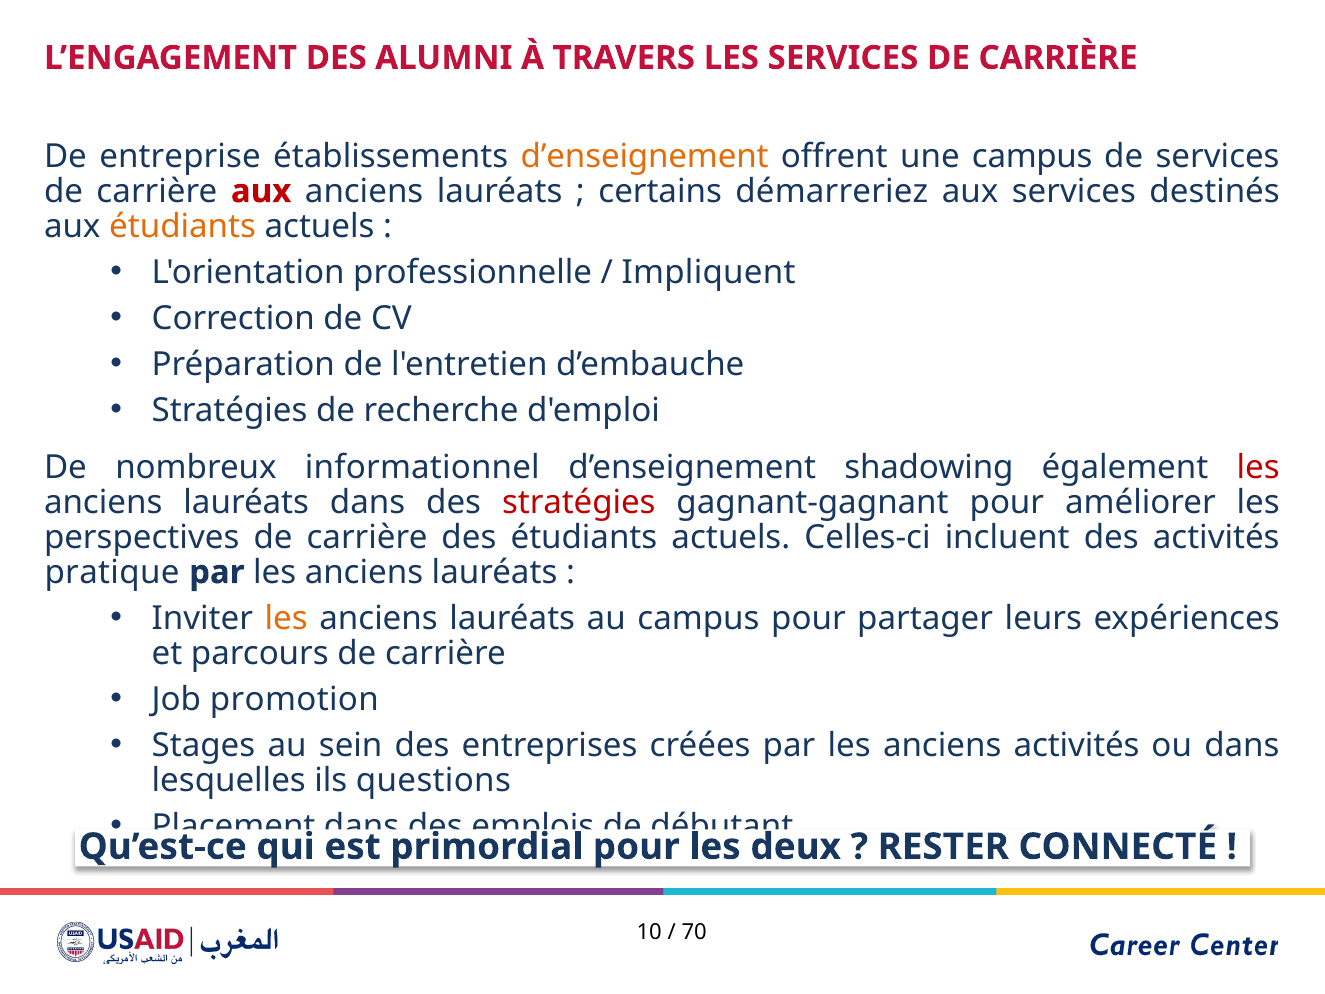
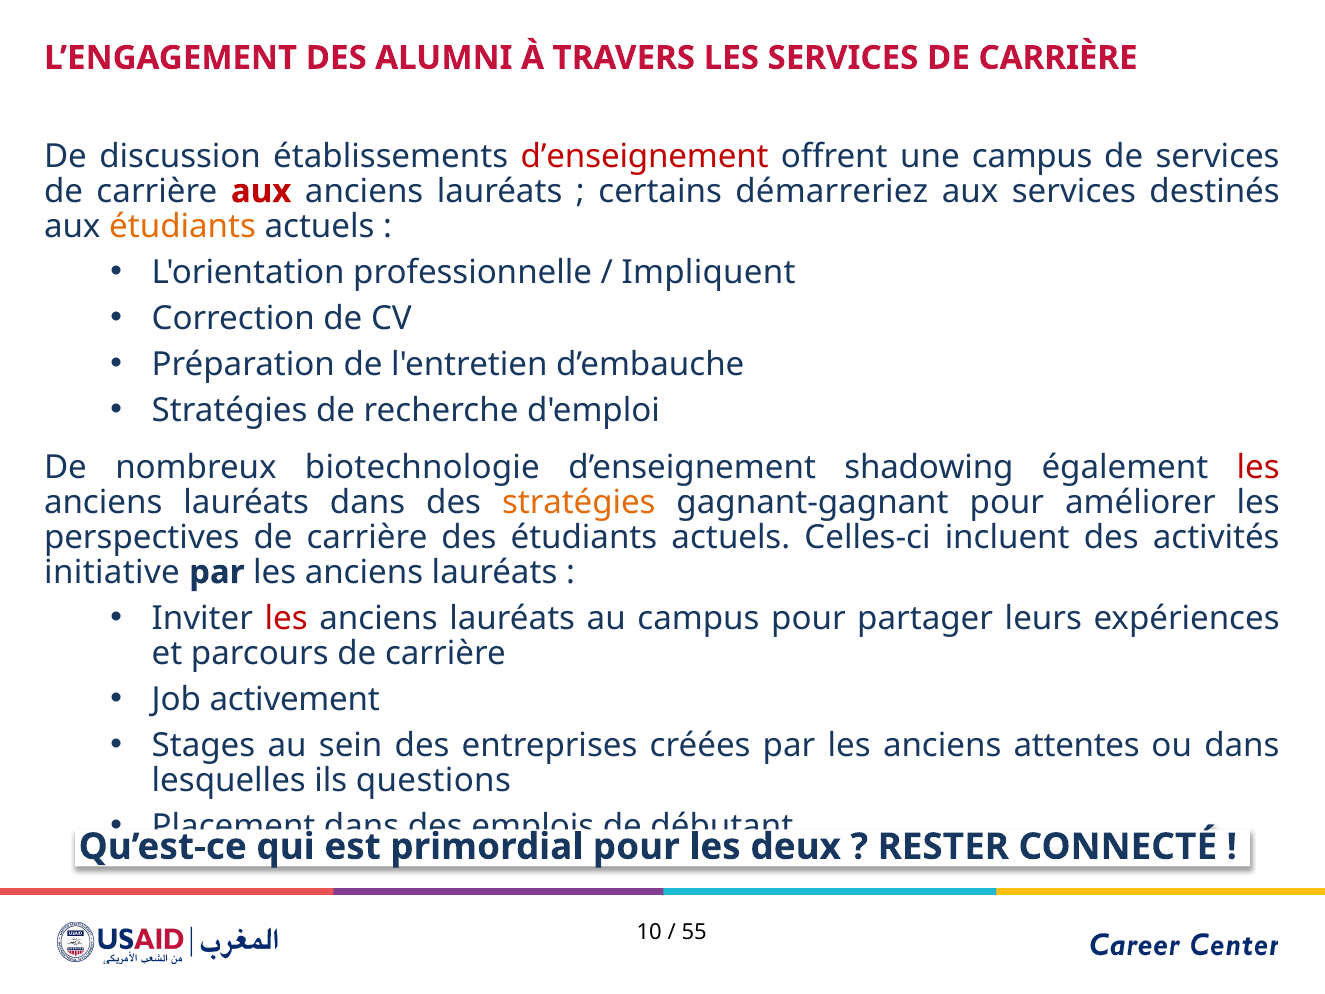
entreprise: entreprise -> discussion
d’enseignement at (645, 156) colour: orange -> red
informationnel: informationnel -> biotechnologie
stratégies at (579, 502) colour: red -> orange
pratique: pratique -> initiative
les at (286, 618) colour: orange -> red
promotion: promotion -> activement
anciens activités: activités -> attentes
70: 70 -> 55
